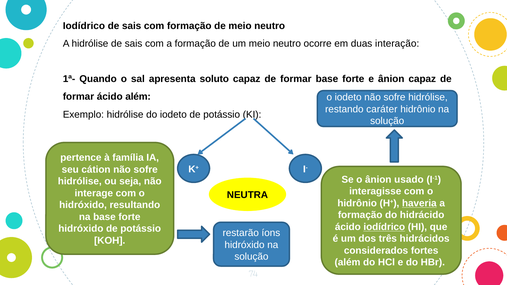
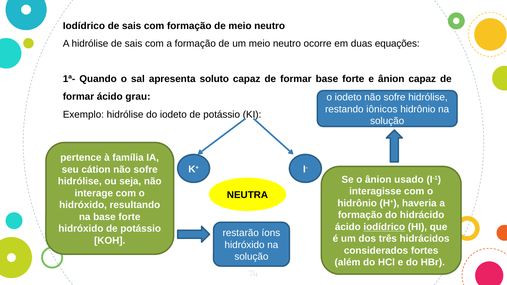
interação: interação -> equações
ácido além: além -> grau
caráter: caráter -> iônicos
haveria underline: present -> none
